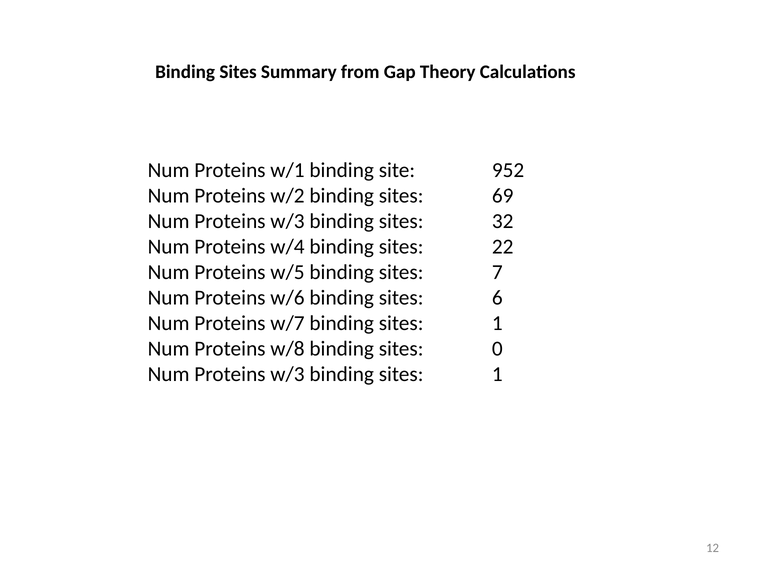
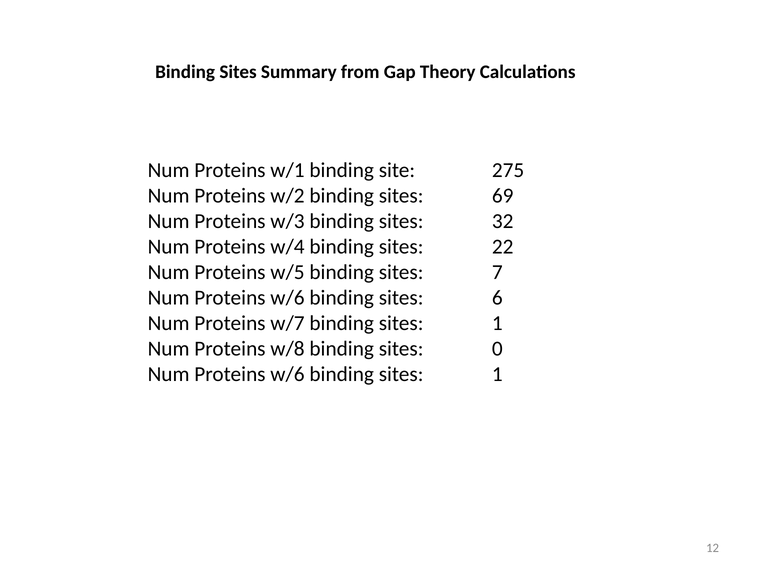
952: 952 -> 275
w/3 at (287, 374): w/3 -> w/6
